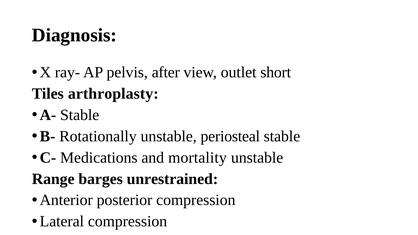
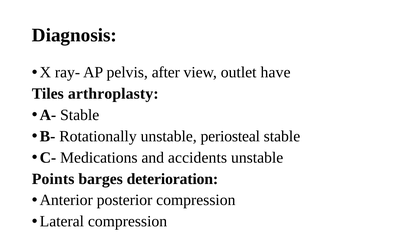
short: short -> have
mortality: mortality -> accidents
Range: Range -> Points
unrestrained: unrestrained -> deterioration
